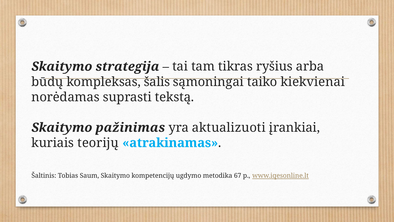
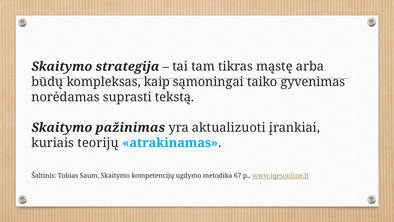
ryšius: ryšius -> mąstę
šalis: šalis -> kaip
kiekvienai: kiekvienai -> gyvenimas
